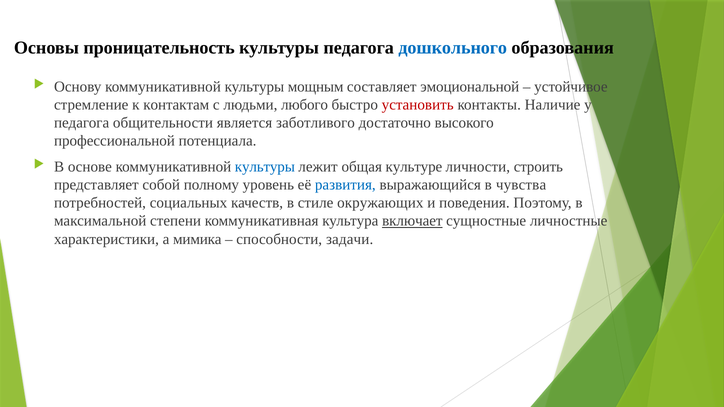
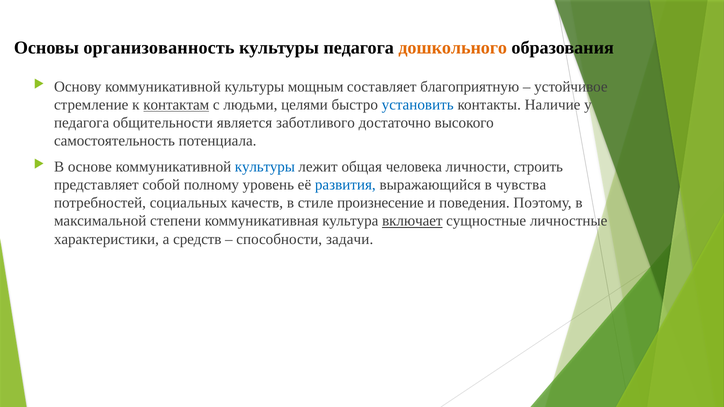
проницательность: проницательность -> организованность
дошкольного colour: blue -> orange
эмоциональной: эмоциональной -> благоприятную
контактам underline: none -> present
любого: любого -> целями
установить colour: red -> blue
профессиональной: профессиональной -> самостоятельность
культуре: культуре -> человека
окружающих: окружающих -> произнесение
мимика: мимика -> средств
